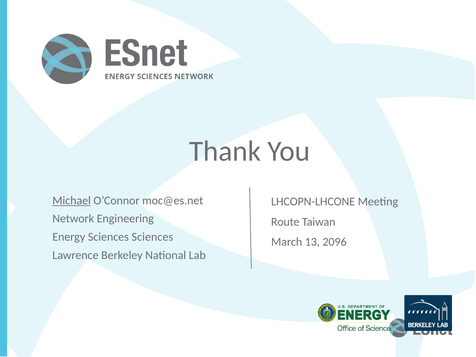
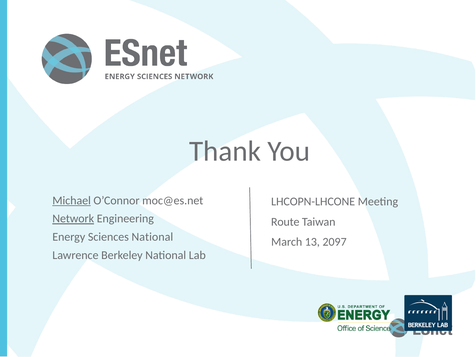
Network underline: none -> present
Sciences Sciences: Sciences -> National
2096: 2096 -> 2097
